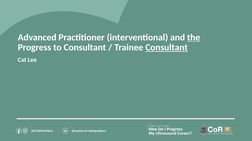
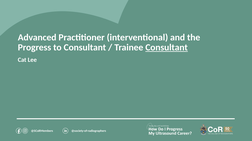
the underline: present -> none
